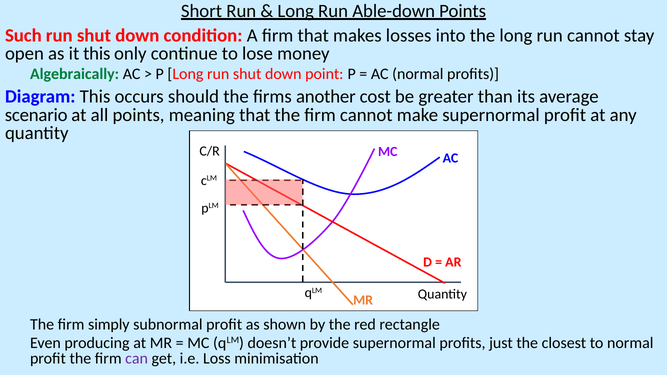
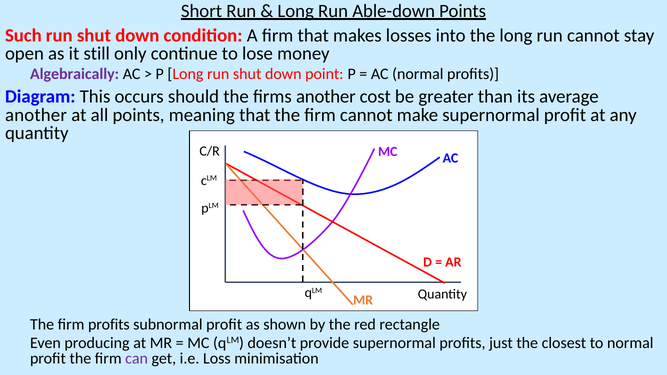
it this: this -> still
Algebraically colour: green -> purple
scenario at (36, 115): scenario -> another
firm simply: simply -> profits
